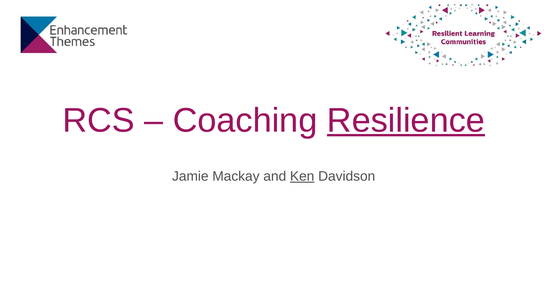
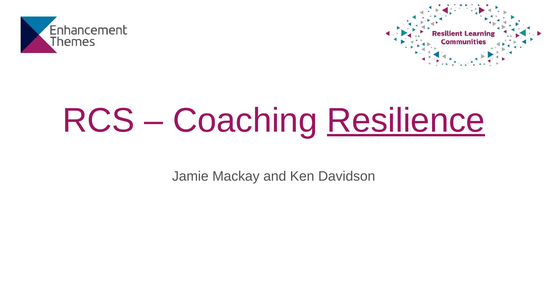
Ken underline: present -> none
